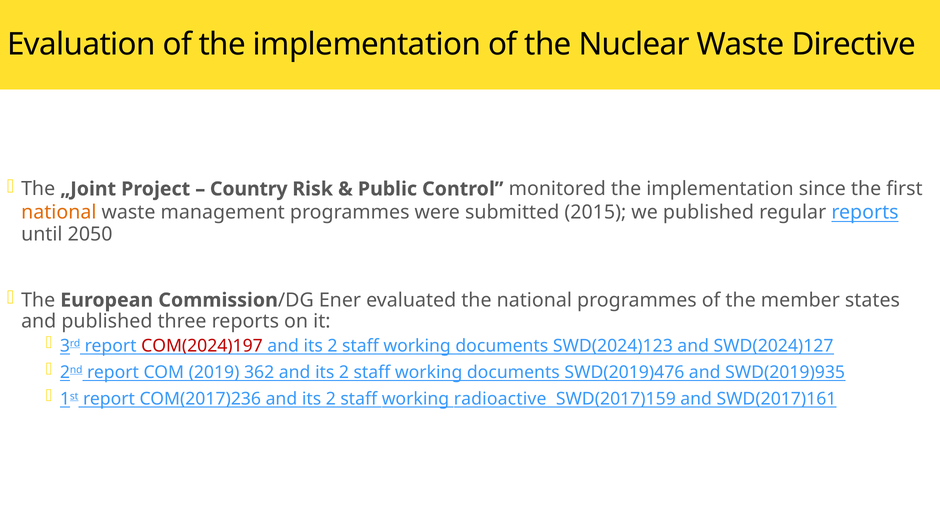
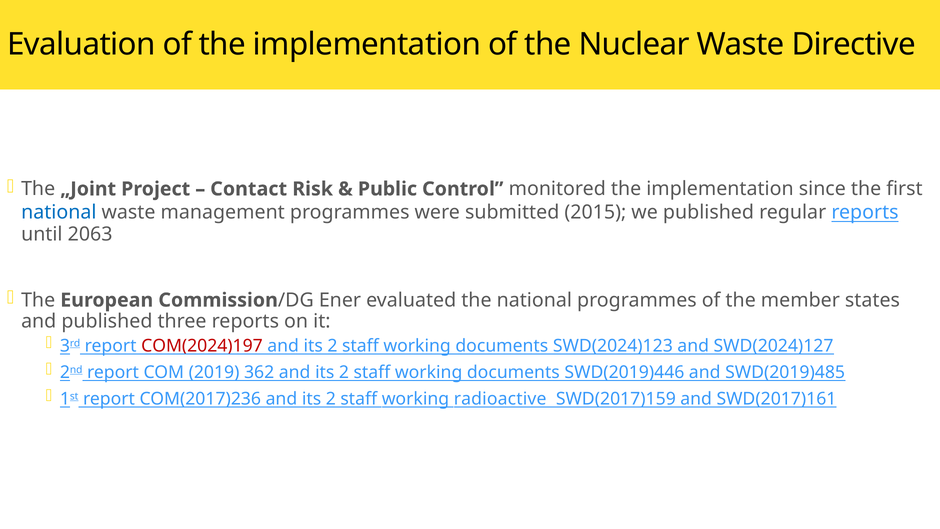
Country: Country -> Contact
national at (59, 212) colour: orange -> blue
2050: 2050 -> 2063
SWD(2019)476: SWD(2019)476 -> SWD(2019)446
SWD(2019)935: SWD(2019)935 -> SWD(2019)485
